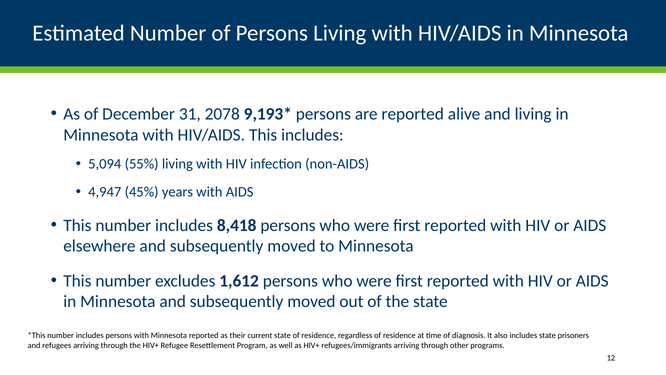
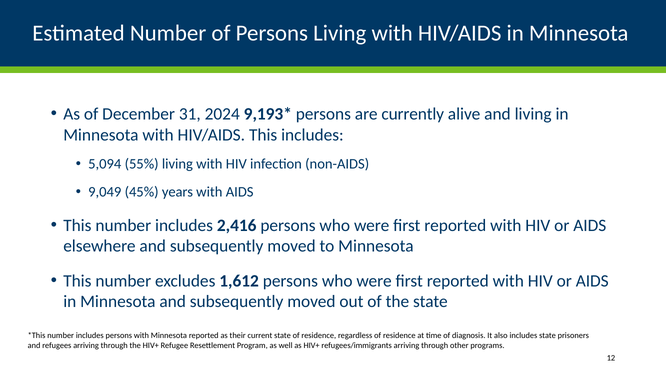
2078: 2078 -> 2024
are reported: reported -> currently
4,947: 4,947 -> 9,049
8,418: 8,418 -> 2,416
